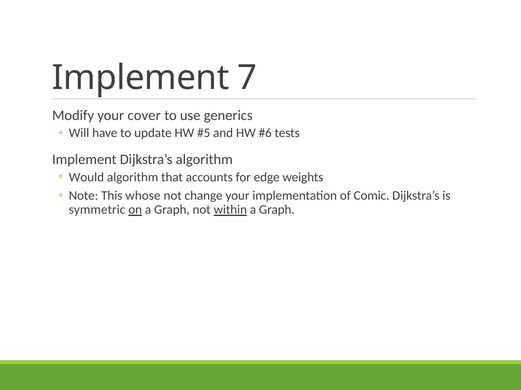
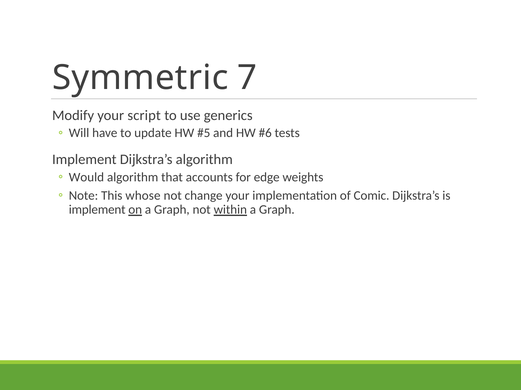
Implement at (141, 78): Implement -> Symmetric
cover: cover -> script
symmetric at (97, 210): symmetric -> implement
